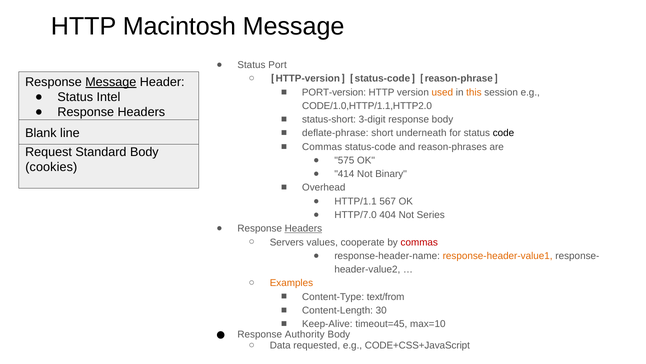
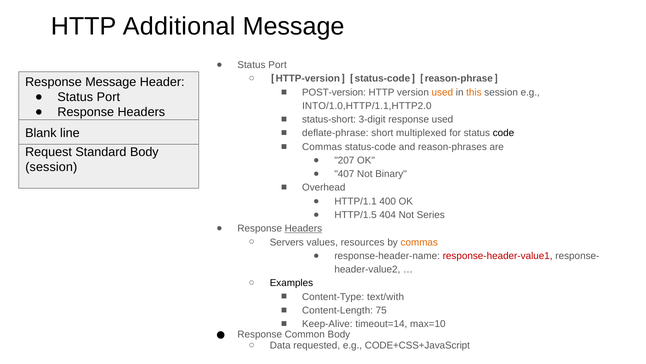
Macintosh: Macintosh -> Additional
Message at (111, 82) underline: present -> none
PORT-version: PORT-version -> POST-version
Intel at (108, 97): Intel -> Port
CODE/1.0,HTTP/1.1,HTTP2.0: CODE/1.0,HTTP/1.1,HTTP2.0 -> INTO/1.0,HTTP/1.1,HTTP2.0
response body: body -> used
underneath: underneath -> multiplexed
575: 575 -> 207
cookies at (51, 167): cookies -> session
414: 414 -> 407
567: 567 -> 400
HTTP/7.0: HTTP/7.0 -> HTTP/1.5
cooperate: cooperate -> resources
commas at (419, 242) colour: red -> orange
response-header-value1 colour: orange -> red
Examples colour: orange -> black
text/from: text/from -> text/with
30: 30 -> 75
timeout=45: timeout=45 -> timeout=14
Authority: Authority -> Common
